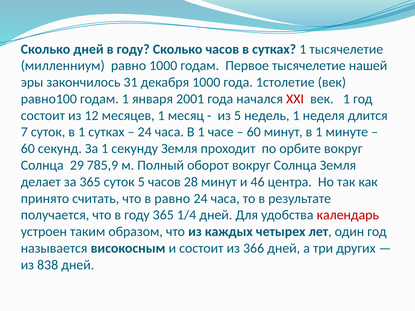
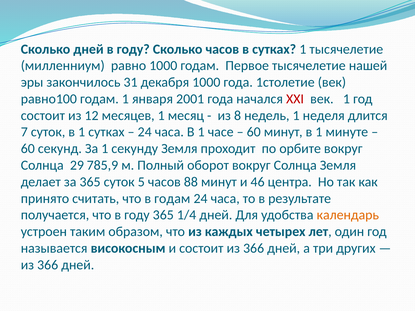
из 5: 5 -> 8
28: 28 -> 88
в равно: равно -> годам
календарь colour: red -> orange
838 at (48, 265): 838 -> 366
